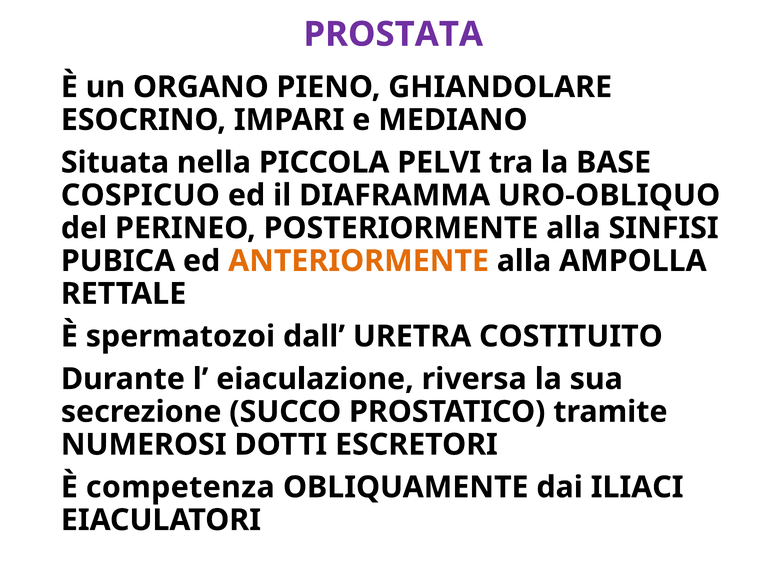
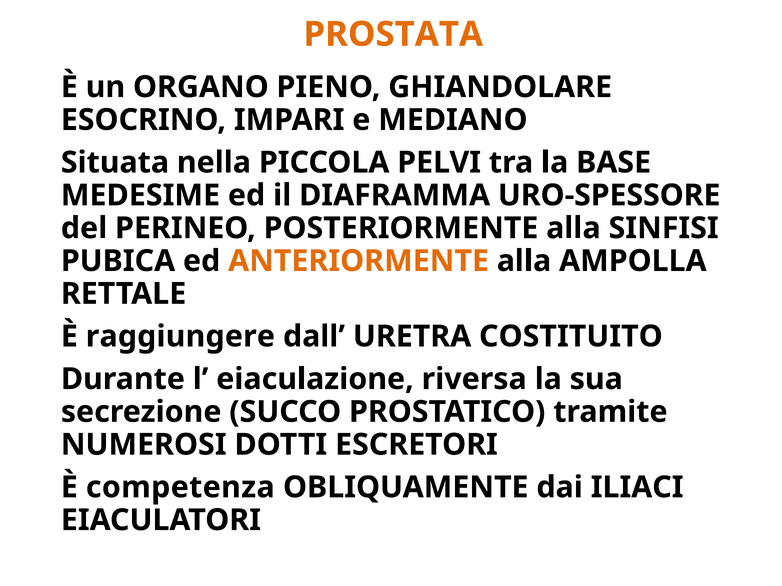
PROSTATA colour: purple -> orange
COSPICUO: COSPICUO -> MEDESIME
URO-OBLIQUO: URO-OBLIQUO -> URO-SPESSORE
spermatozoi: spermatozoi -> raggiungere
